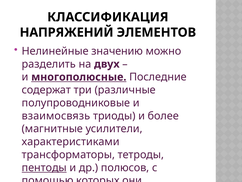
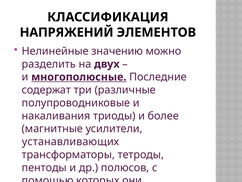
взаимосвязь: взаимосвязь -> накаливания
характеристиками: характеристиками -> устанавливающих
пентоды underline: present -> none
